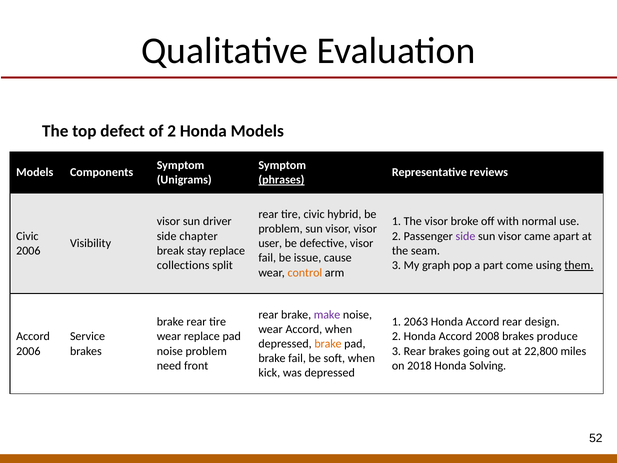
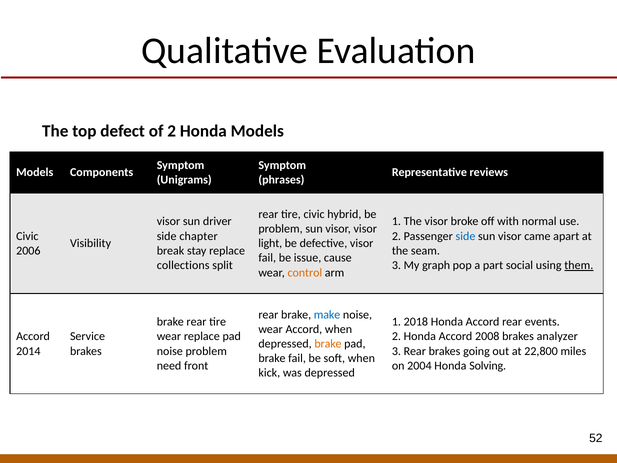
phrases underline: present -> none
side at (465, 236) colour: purple -> blue
user: user -> light
come: come -> social
make colour: purple -> blue
2063: 2063 -> 2018
design: design -> events
produce: produce -> analyzer
2006 at (28, 351): 2006 -> 2014
2018: 2018 -> 2004
